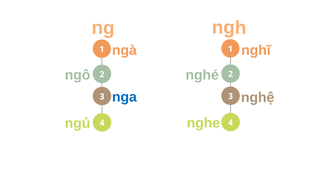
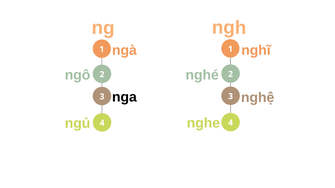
nga colour: blue -> black
